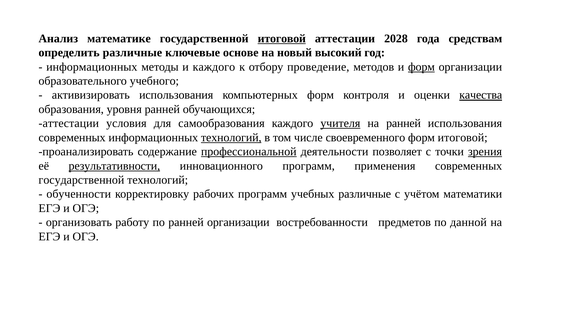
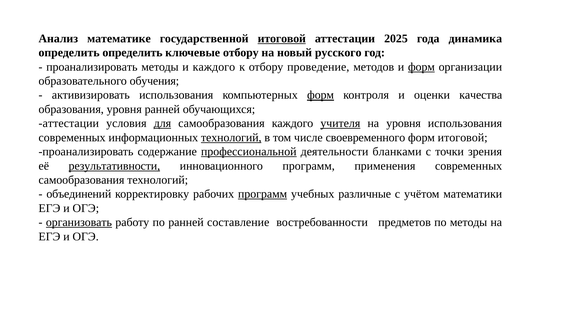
2028: 2028 -> 2025
средствам: средствам -> динамика
определить различные: различные -> определить
ключевые основе: основе -> отбору
высокий: высокий -> русского
информационных at (92, 67): информационных -> проанализировать
учебного: учебного -> обучения
форм at (321, 95) underline: none -> present
качества underline: present -> none
для underline: none -> present
на ранней: ранней -> уровня
позволяет: позволяет -> бланками
зрения underline: present -> none
государственной at (81, 180): государственной -> самообразования
обученности: обученности -> объединений
программ at (263, 194) underline: none -> present
организовать underline: none -> present
ранней организации: организации -> составление
по данной: данной -> методы
